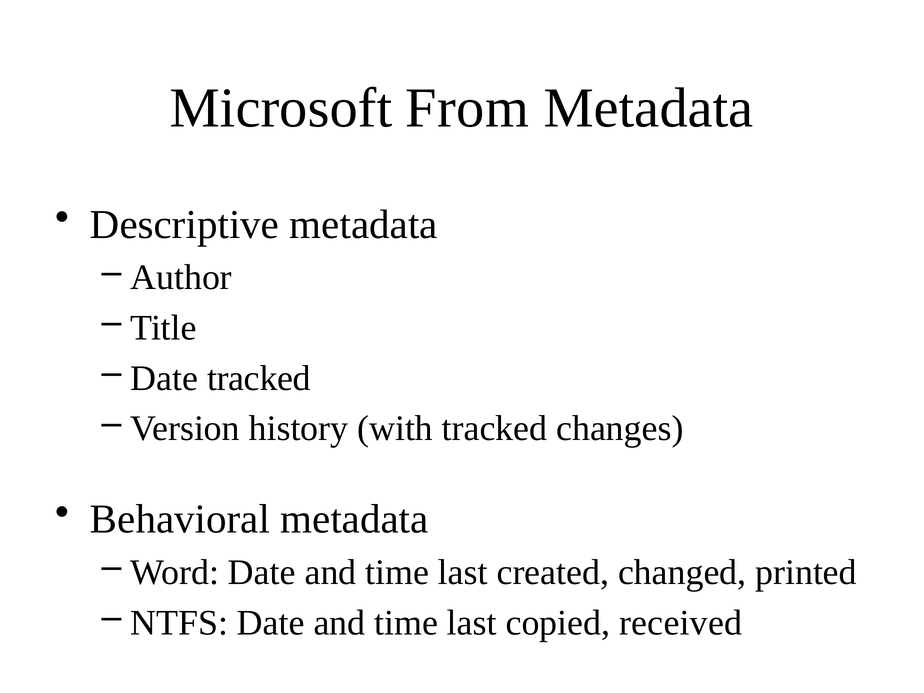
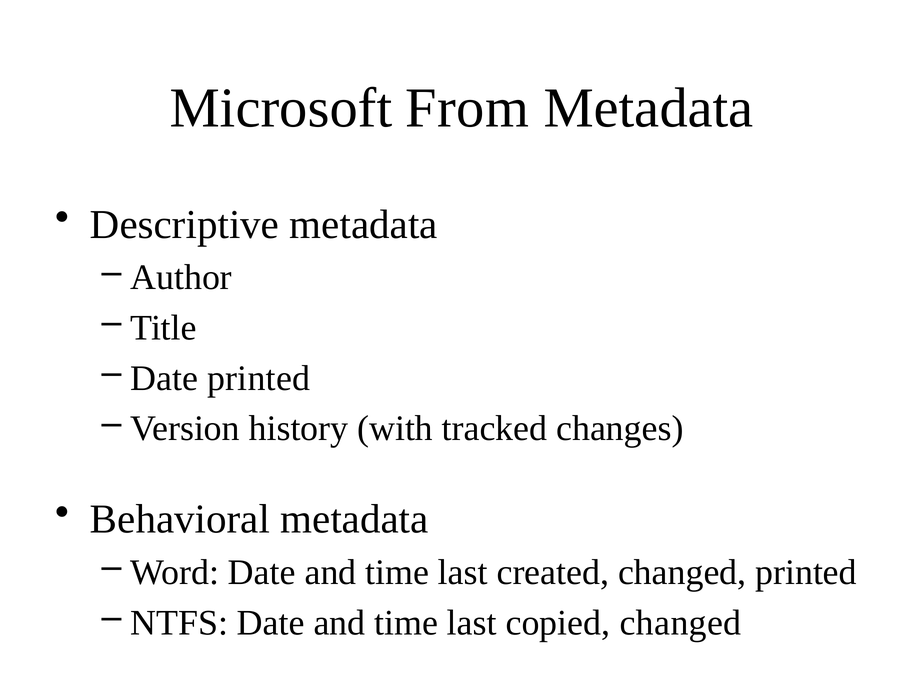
Date tracked: tracked -> printed
copied received: received -> changed
